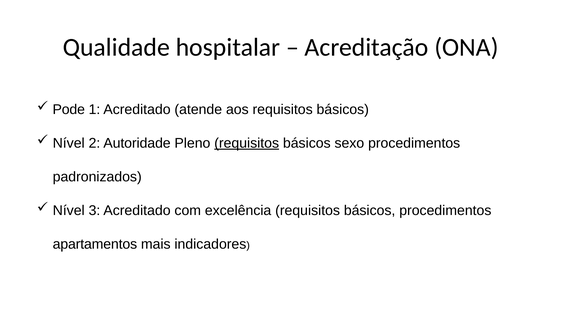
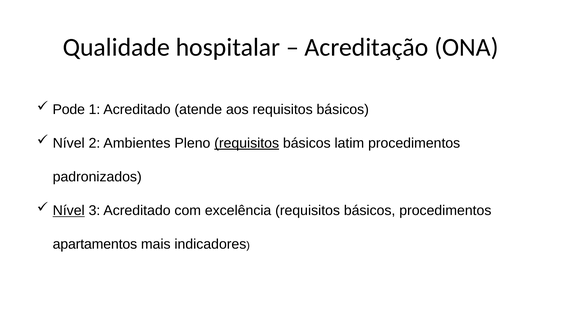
Autoridade: Autoridade -> Ambientes
sexo: sexo -> latim
Nível at (69, 211) underline: none -> present
